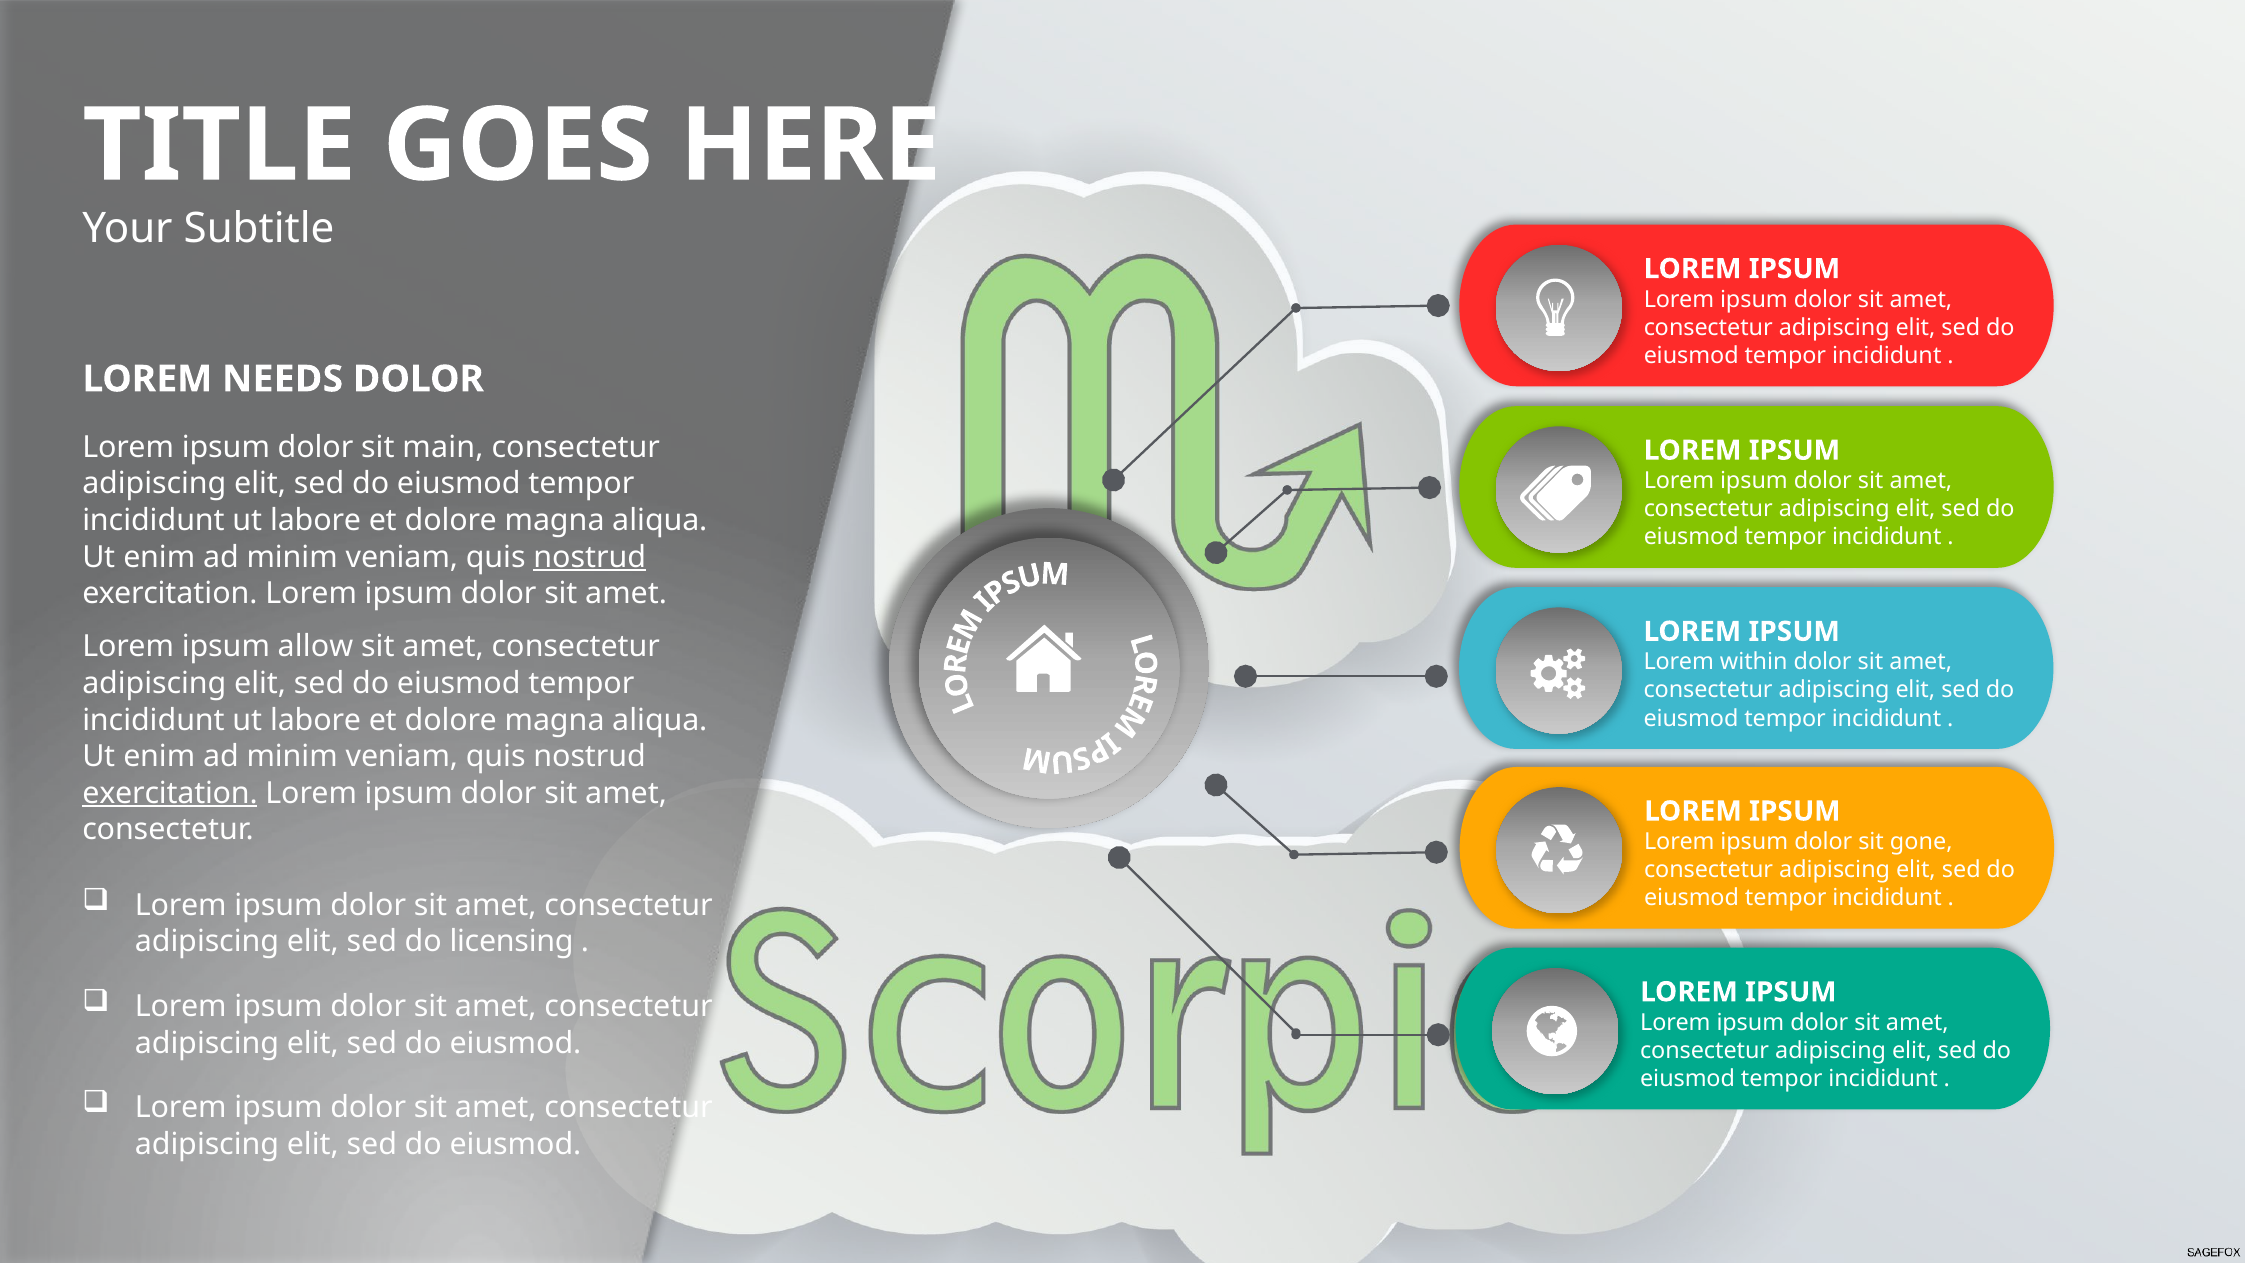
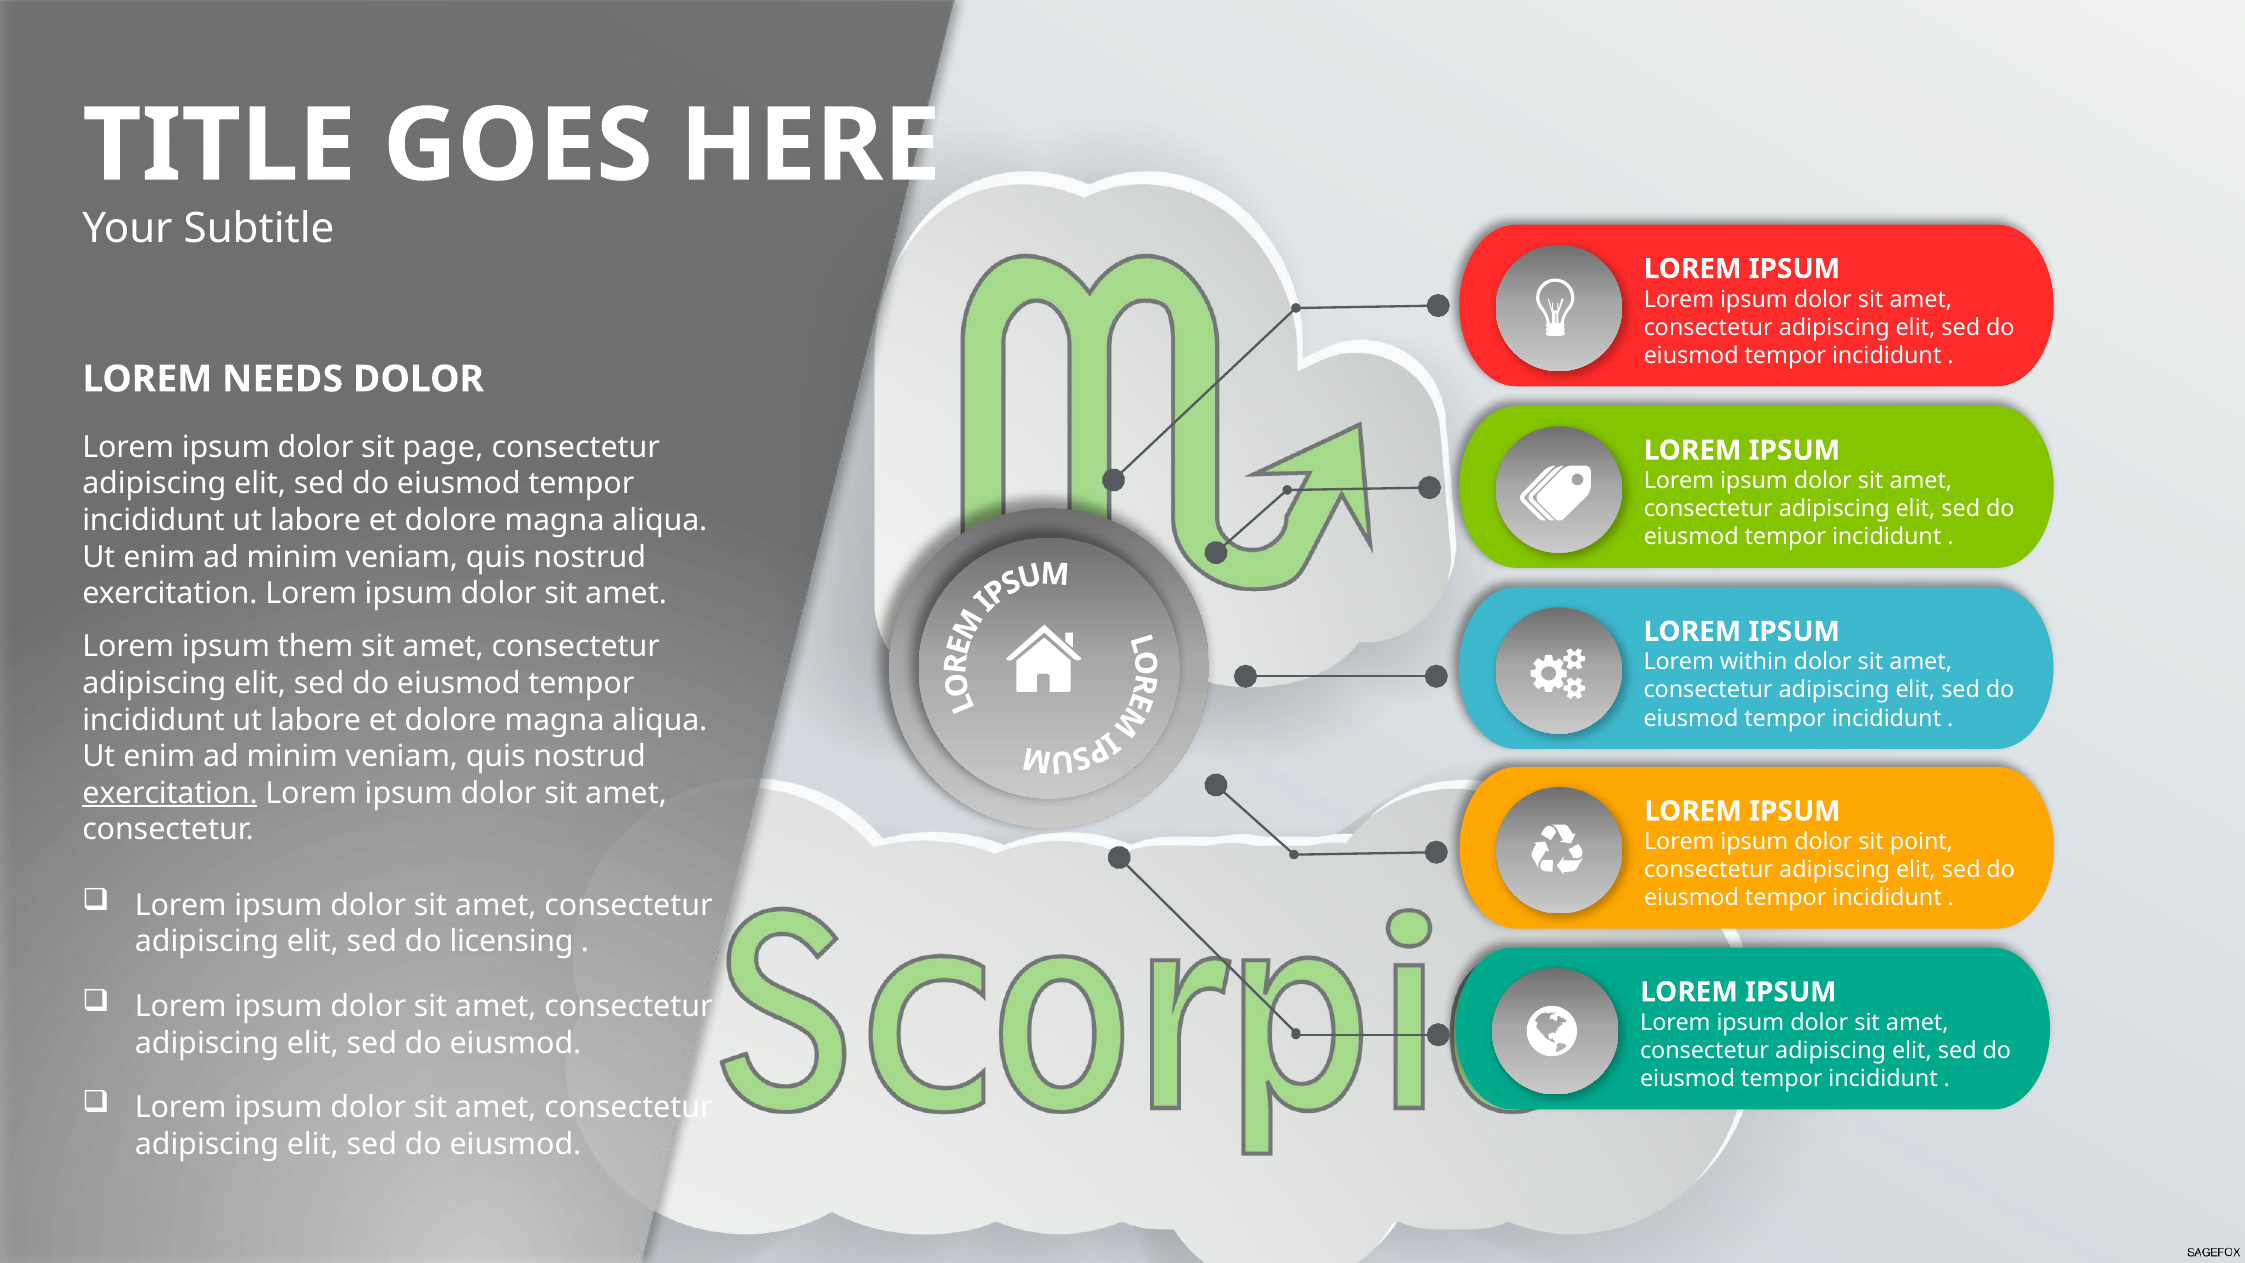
main: main -> page
nostrud at (590, 557) underline: present -> none
allow: allow -> them
gone: gone -> point
